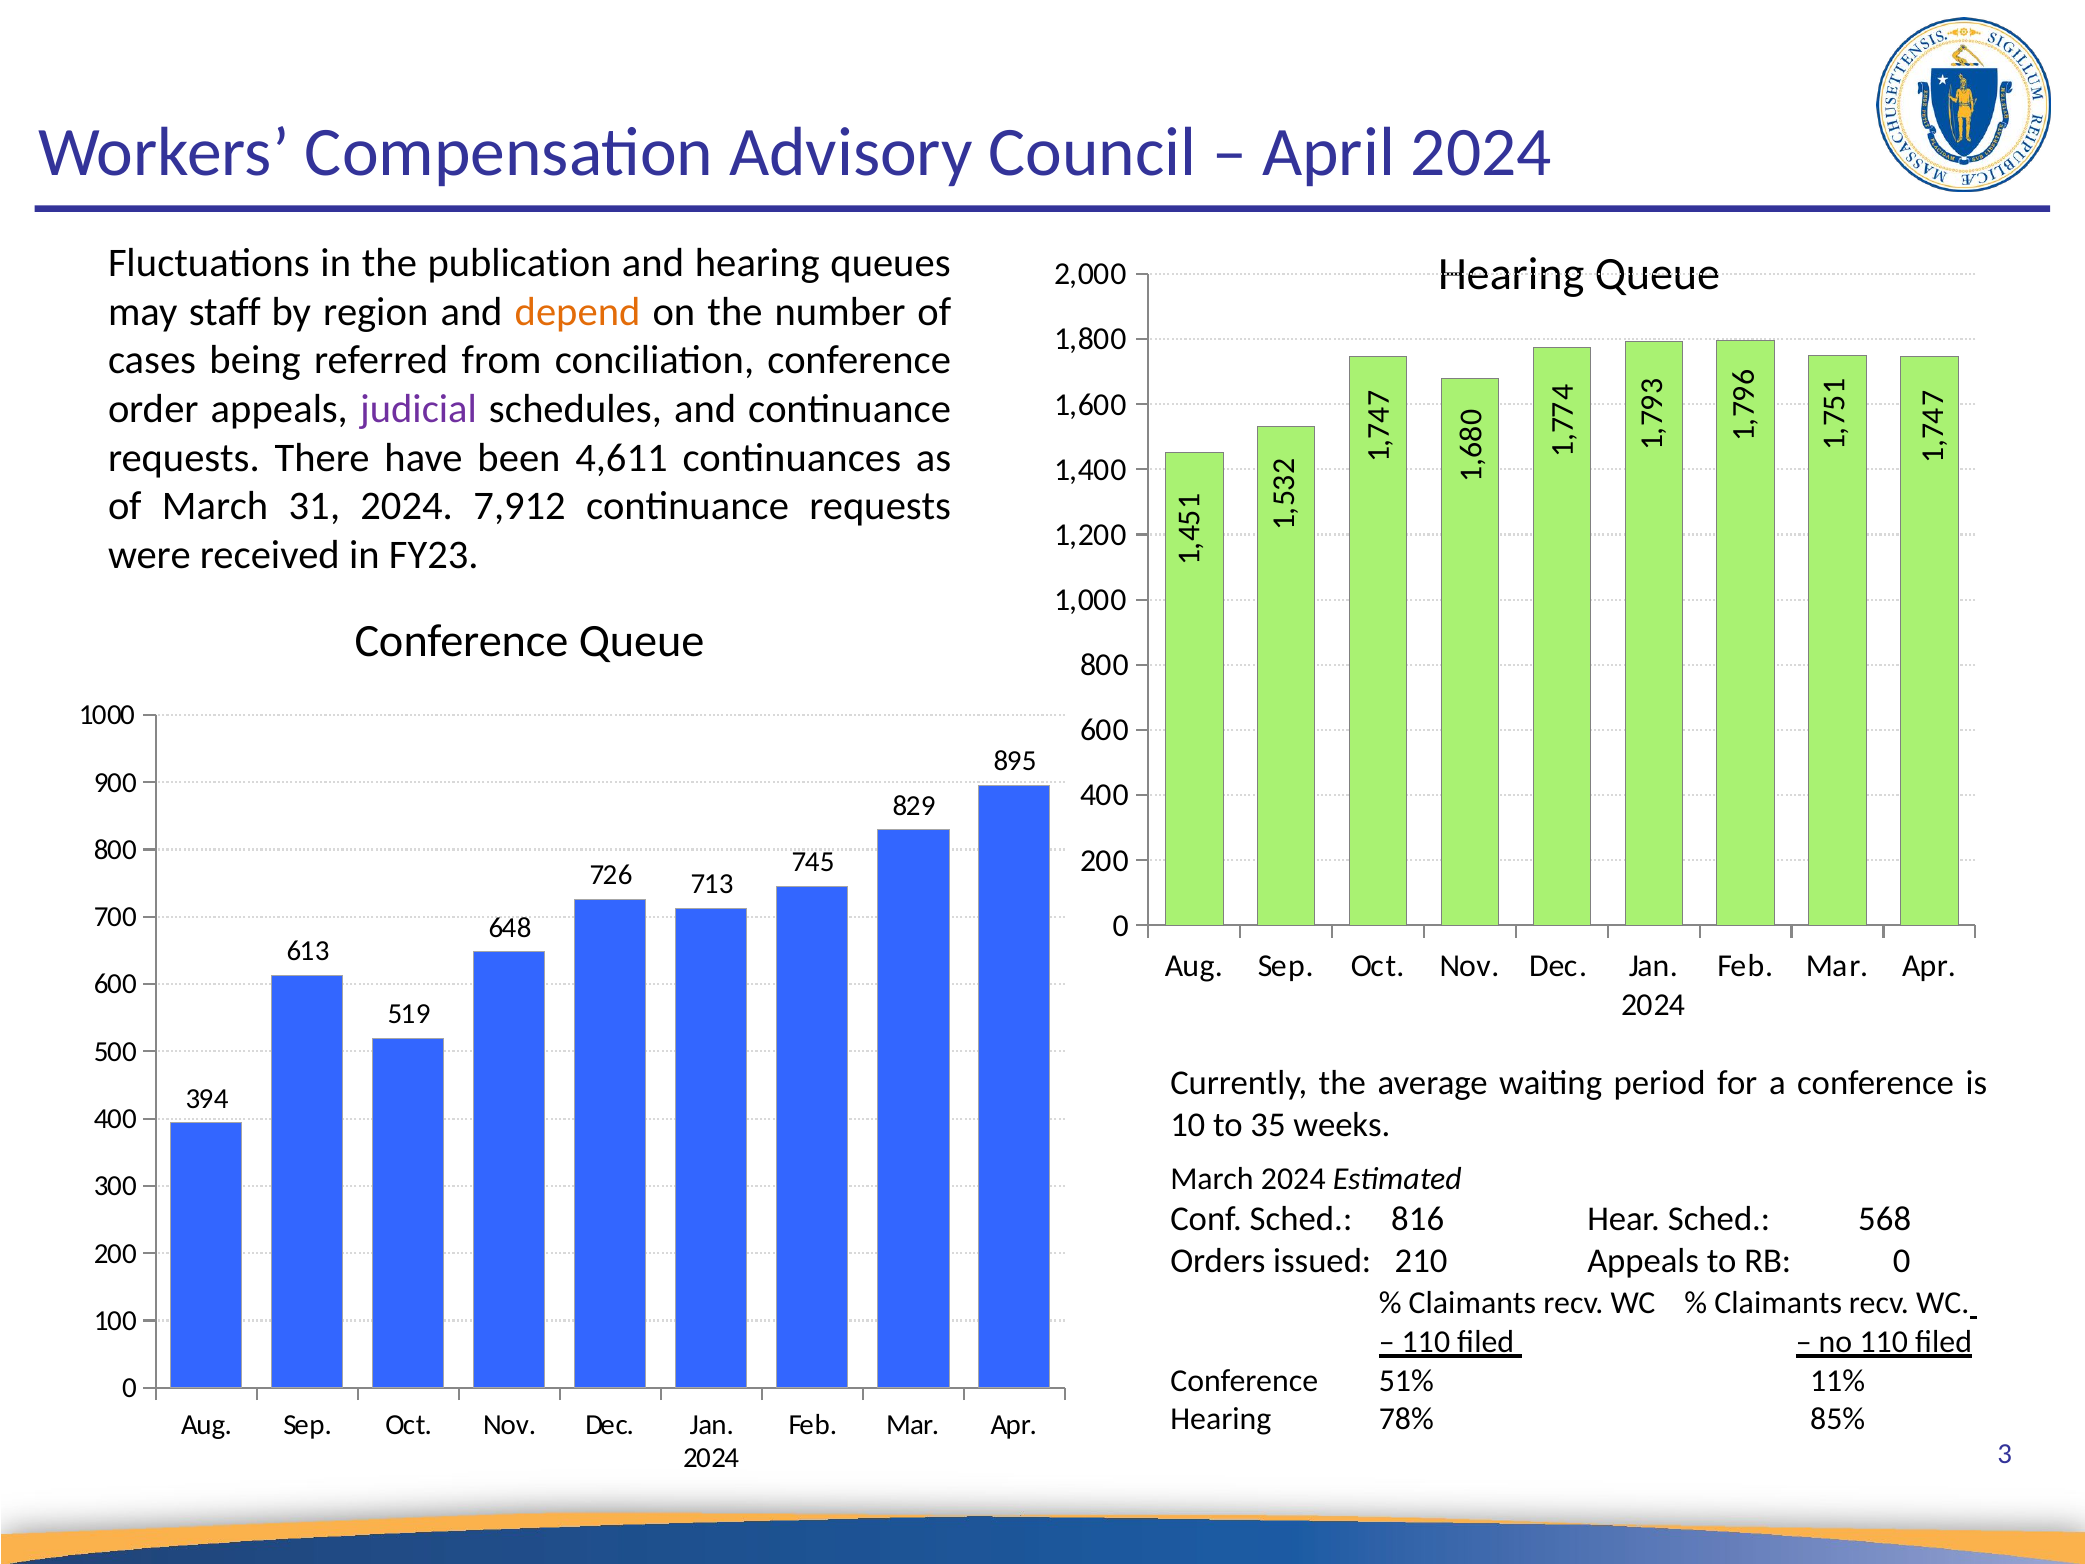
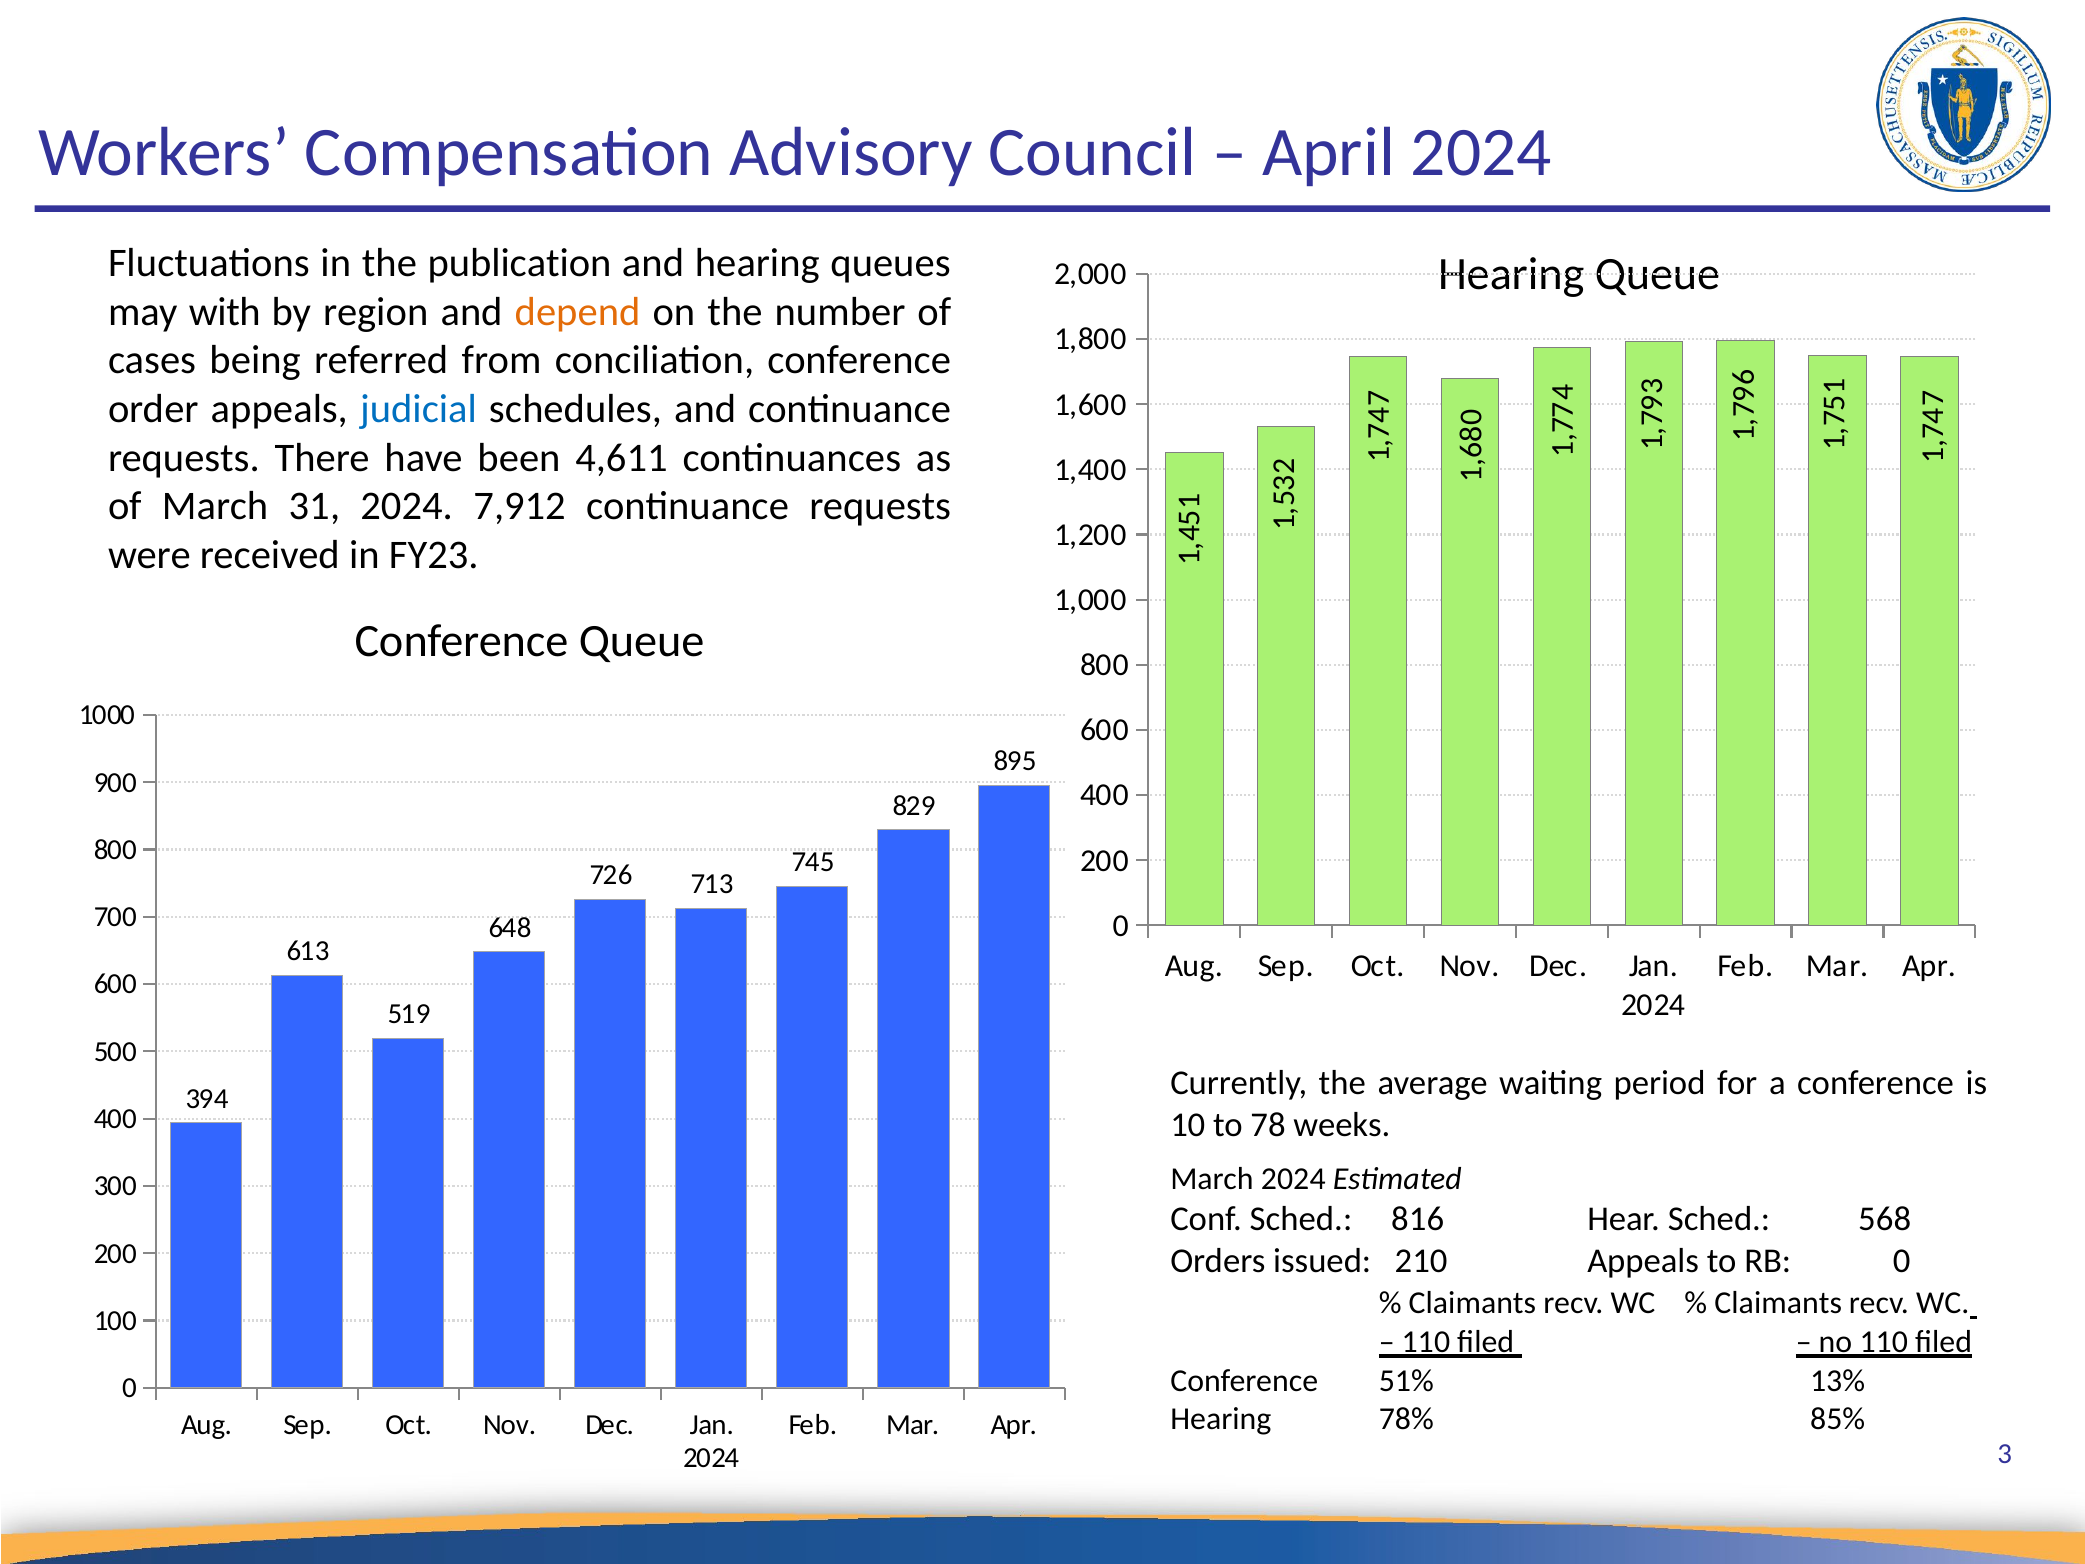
staff: staff -> with
judicial colour: purple -> blue
35: 35 -> 78
11%: 11% -> 13%
